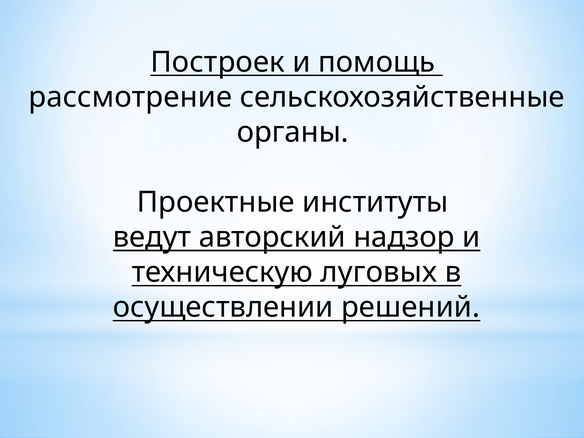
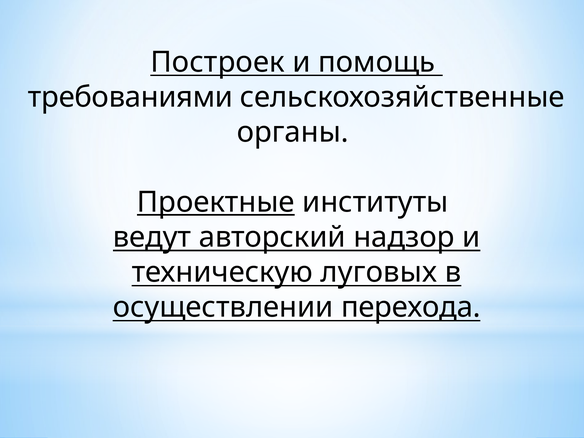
рассмотрение: рассмотрение -> требованиями
Проектные underline: none -> present
решений: решений -> перехода
